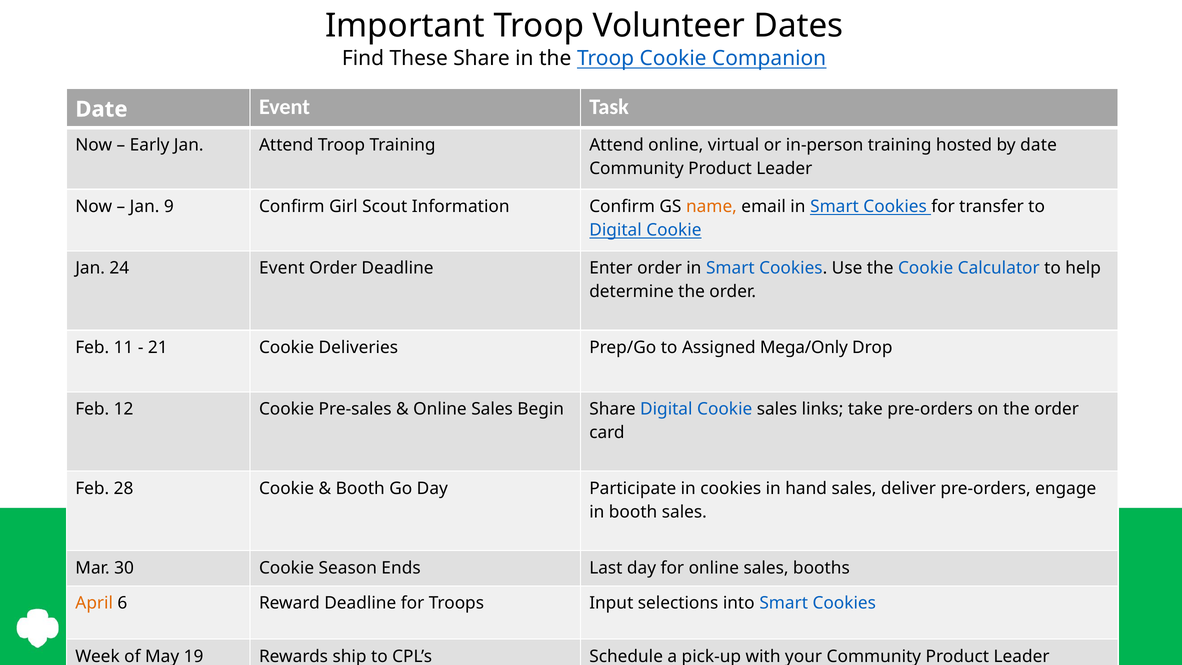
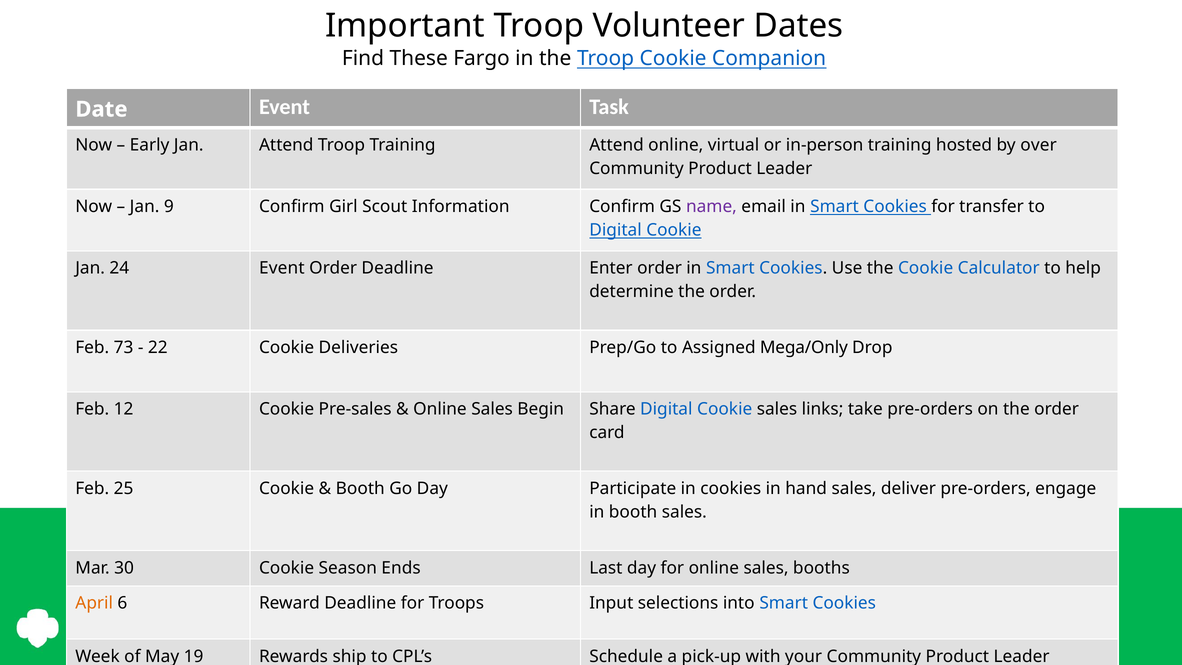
These Share: Share -> Fargo
by date: date -> over
name colour: orange -> purple
11: 11 -> 73
21: 21 -> 22
28: 28 -> 25
